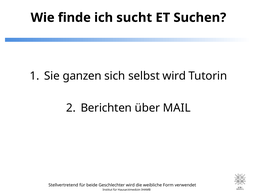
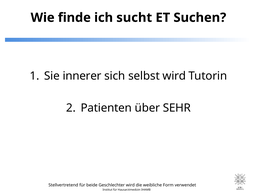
ganzen: ganzen -> innerer
Berichten: Berichten -> Patienten
MAIL: MAIL -> SEHR
